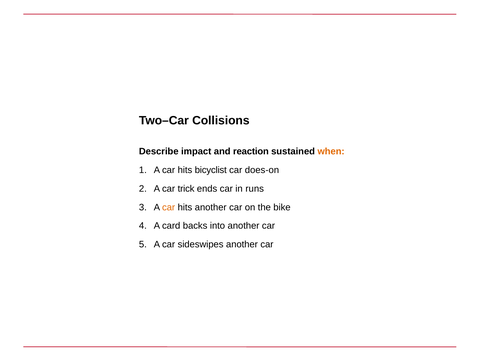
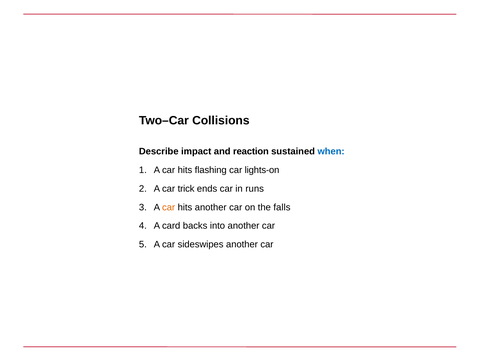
when colour: orange -> blue
bicyclist: bicyclist -> flashing
does-on: does-on -> lights-on
bike: bike -> falls
